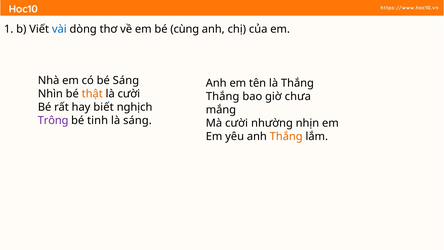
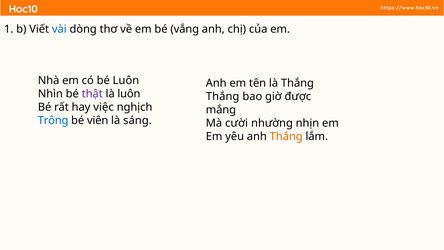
cùng: cùng -> vắng
bé Sáng: Sáng -> Luôn
thật colour: orange -> purple
là cười: cười -> luôn
chưa: chưa -> được
biết: biết -> việc
Trông colour: purple -> blue
tinh: tinh -> viên
